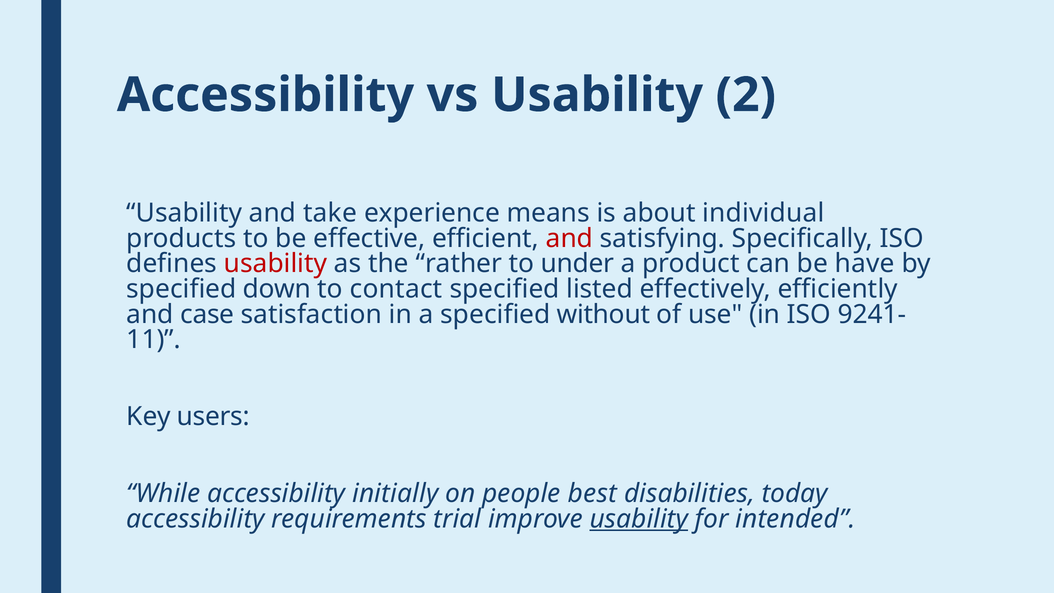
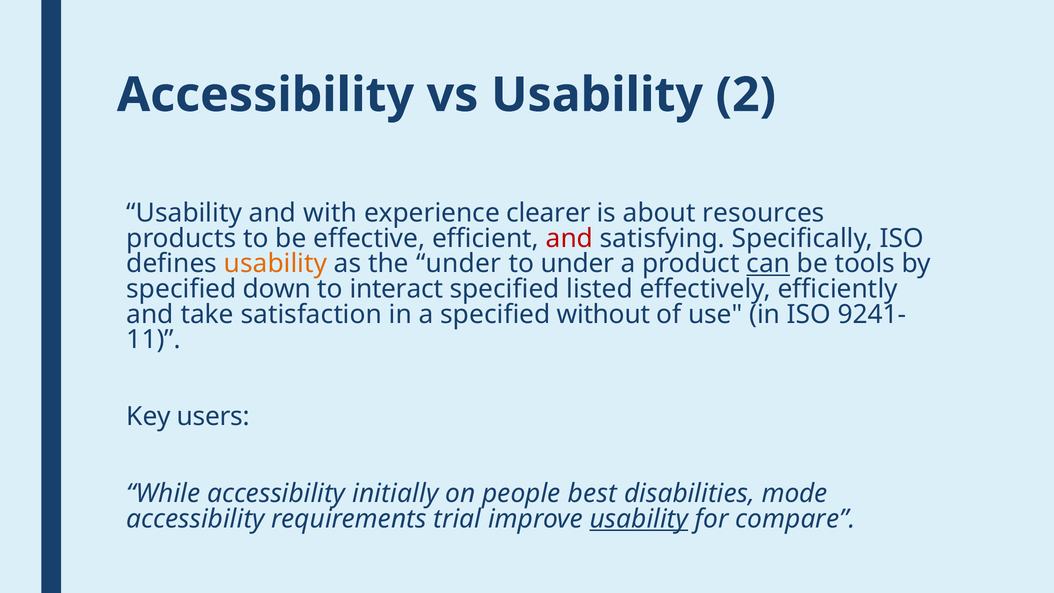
take: take -> with
means: means -> clearer
individual: individual -> resources
usability at (276, 264) colour: red -> orange
the rather: rather -> under
can underline: none -> present
have: have -> tools
contact: contact -> interact
case: case -> take
today: today -> mode
intended: intended -> compare
